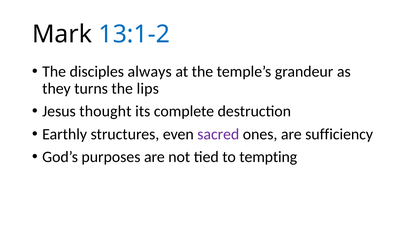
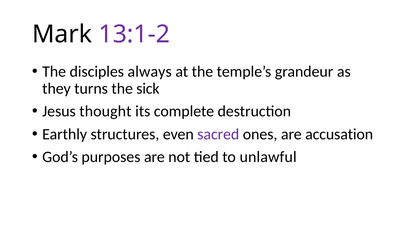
13:1-2 colour: blue -> purple
lips: lips -> sick
sufficiency: sufficiency -> accusation
tempting: tempting -> unlawful
